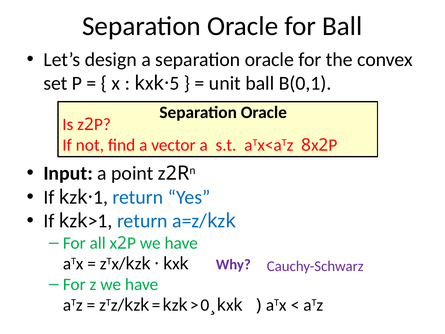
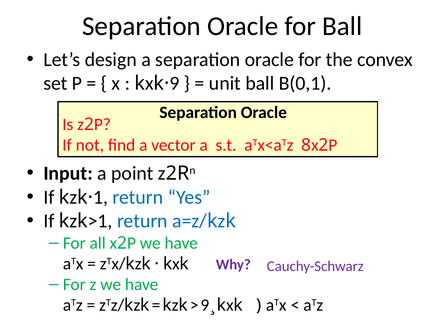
5 at (174, 83): 5 -> 9
0 at (205, 305): 0 -> 9
